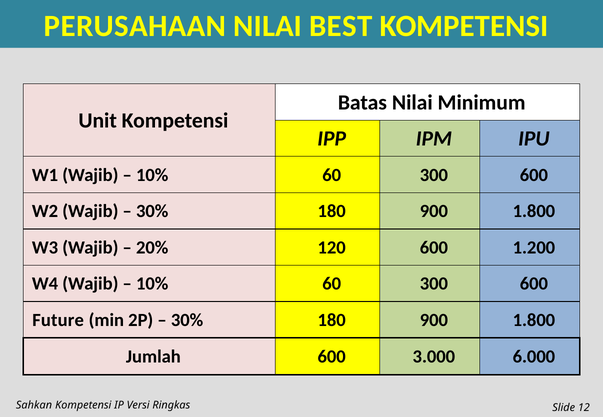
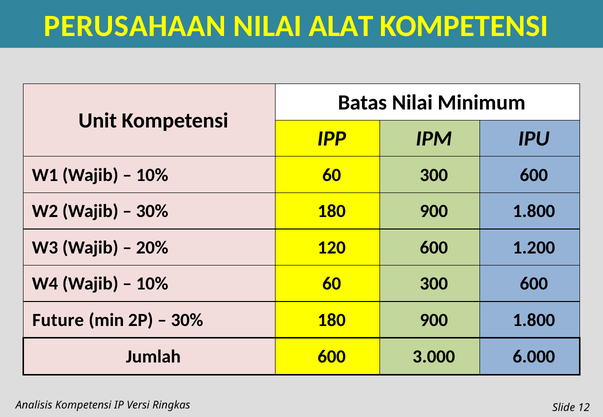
BEST: BEST -> ALAT
Sahkan: Sahkan -> Analisis
